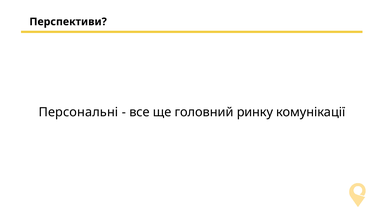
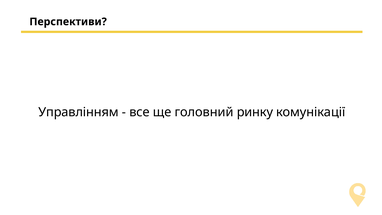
Персональні: Персональні -> Управлінням
